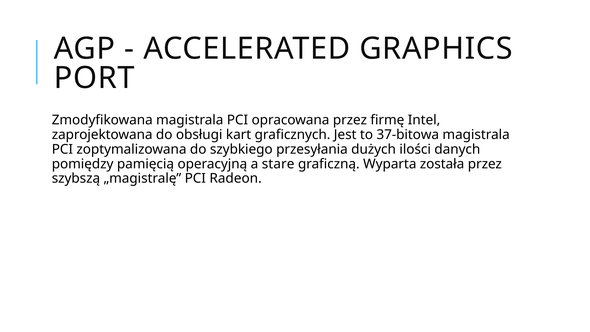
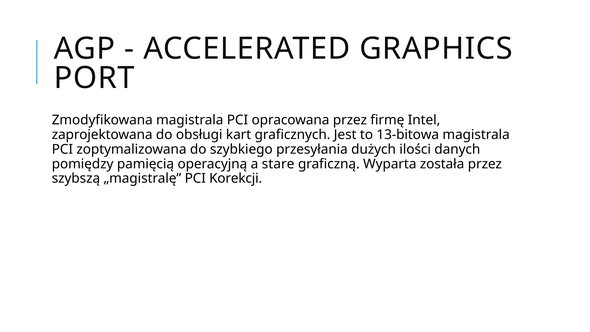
37-bitowa: 37-bitowa -> 13-bitowa
Radeon: Radeon -> Korekcji
